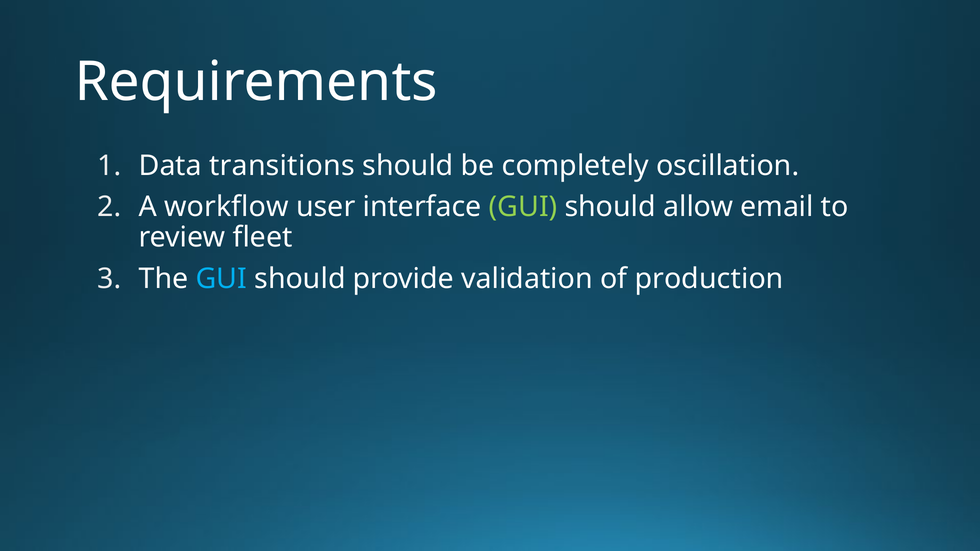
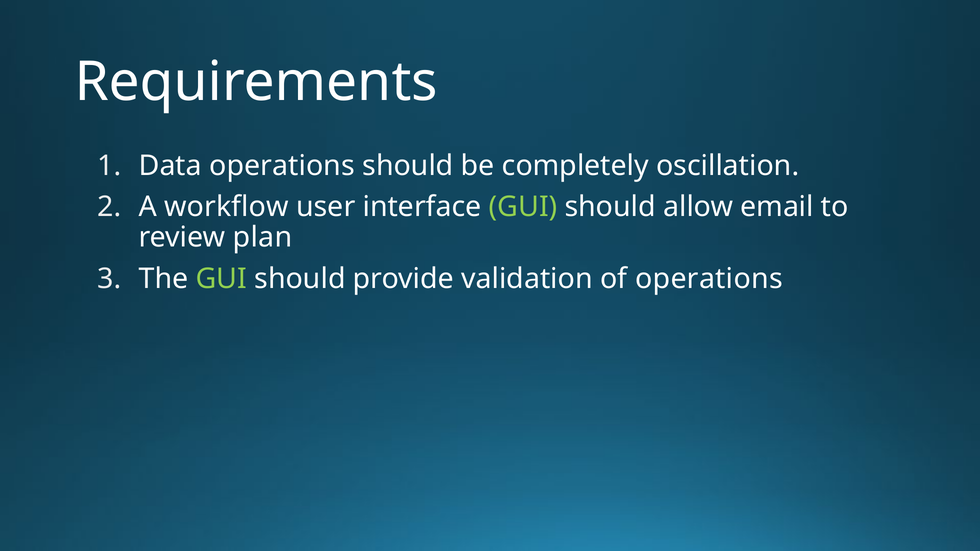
Data transitions: transitions -> operations
fleet: fleet -> plan
GUI at (221, 279) colour: light blue -> light green
of production: production -> operations
